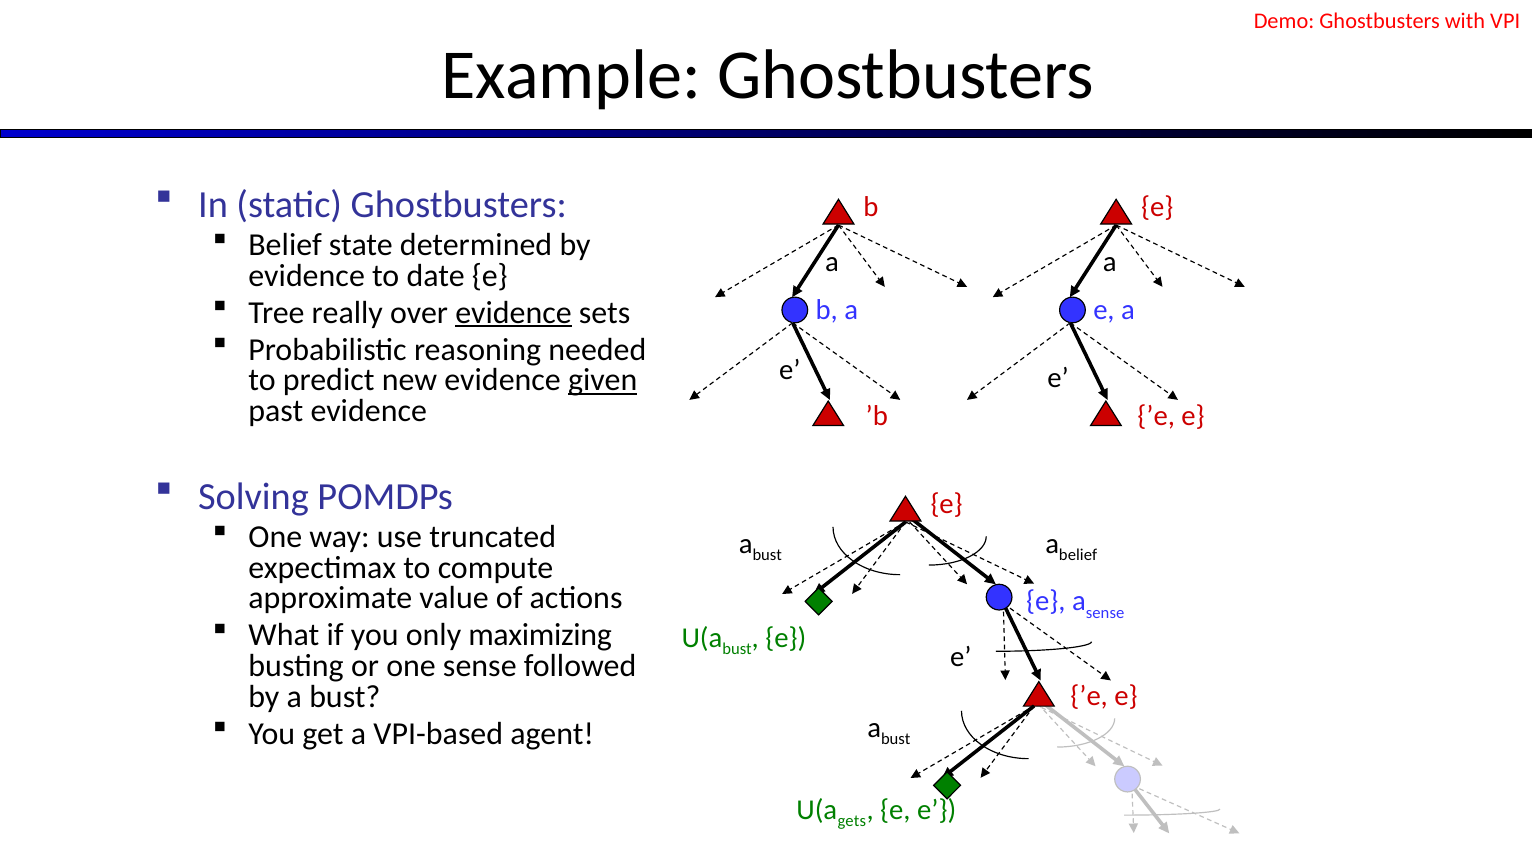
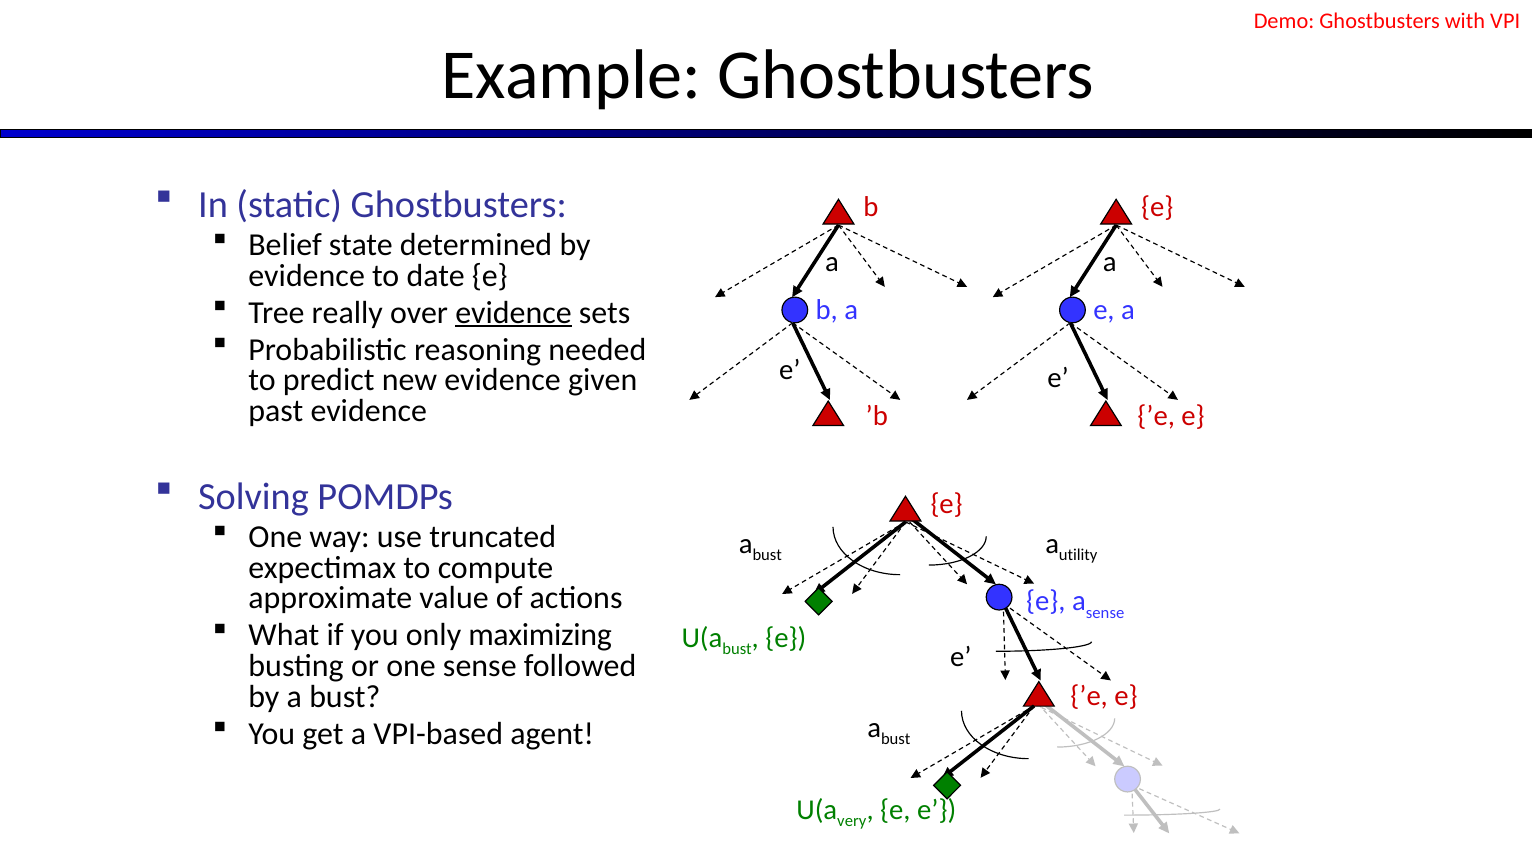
given underline: present -> none
a belief: belief -> utility
gets: gets -> very
